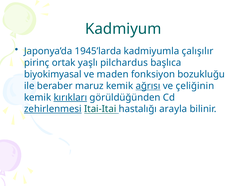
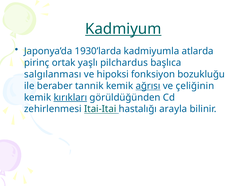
Kadmiyum underline: none -> present
1945’larda: 1945’larda -> 1930’larda
çalışılır: çalışılır -> atlarda
biyokimyasal: biyokimyasal -> salgılanması
maden: maden -> hipoksi
maruz: maruz -> tannik
zehirlenmesi underline: present -> none
